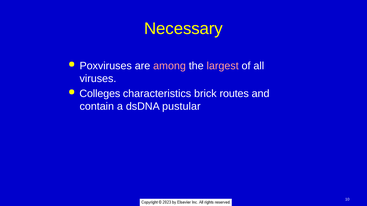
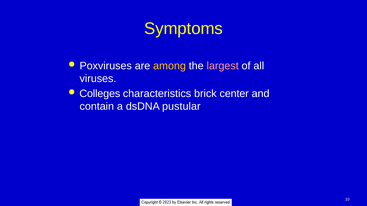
Necessary: Necessary -> Symptoms
among colour: pink -> yellow
routes: routes -> center
